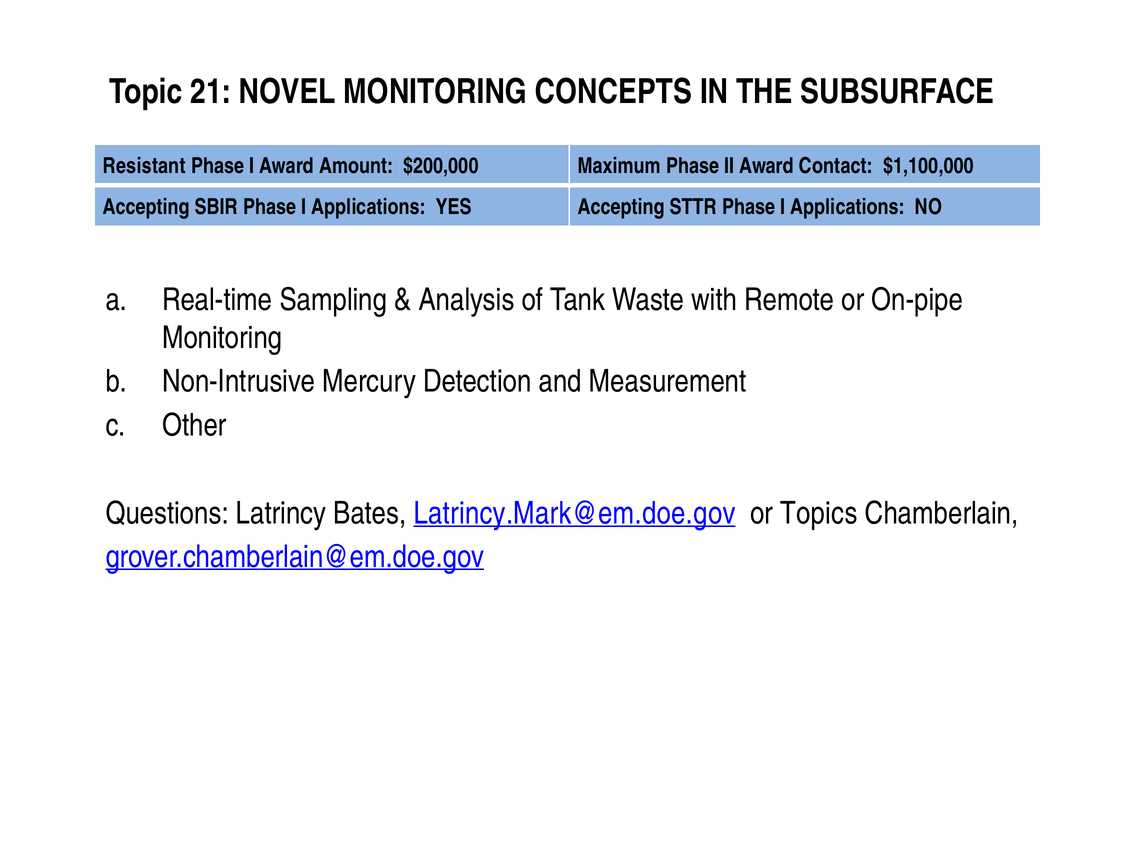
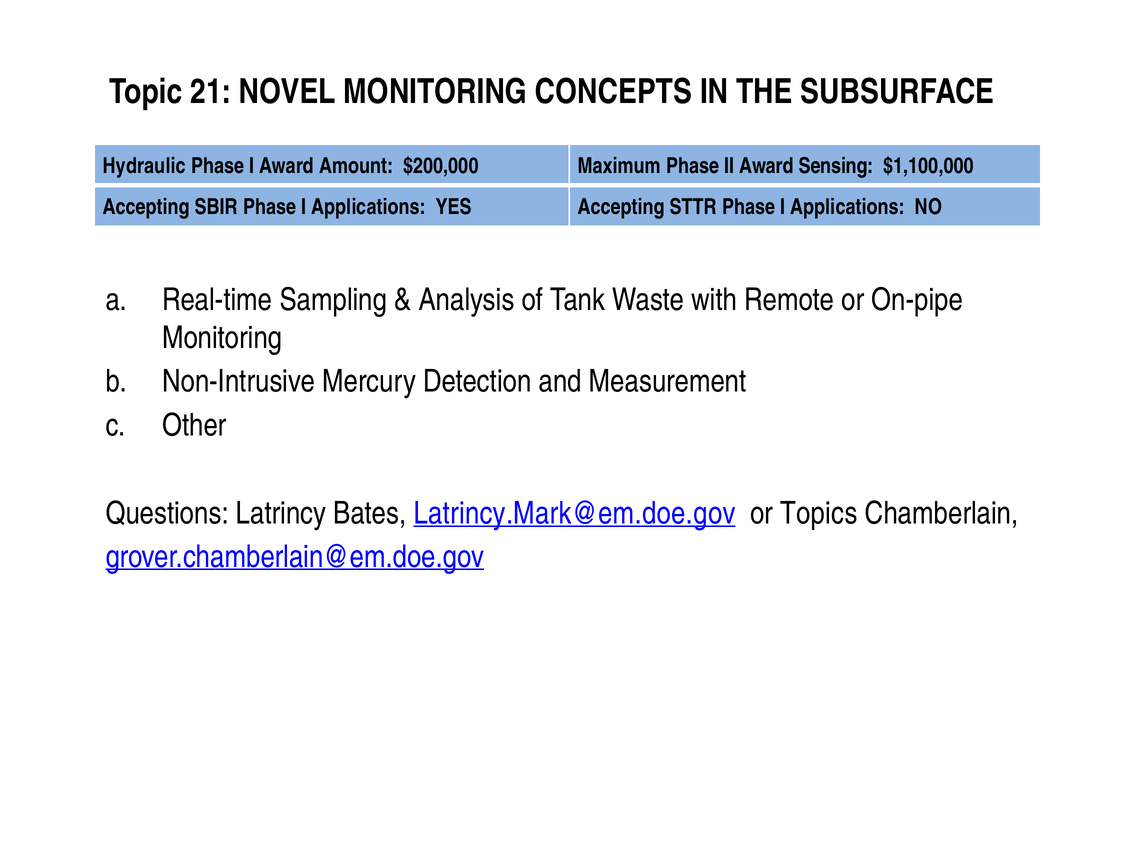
Resistant: Resistant -> Hydraulic
Contact: Contact -> Sensing
